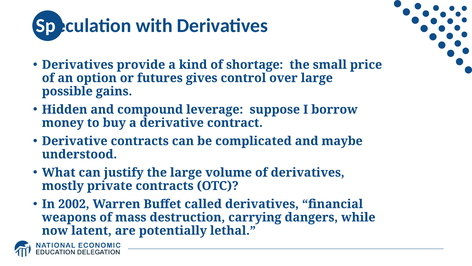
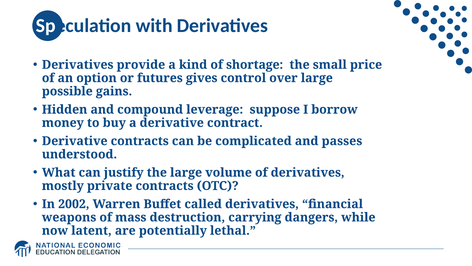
maybe: maybe -> passes
